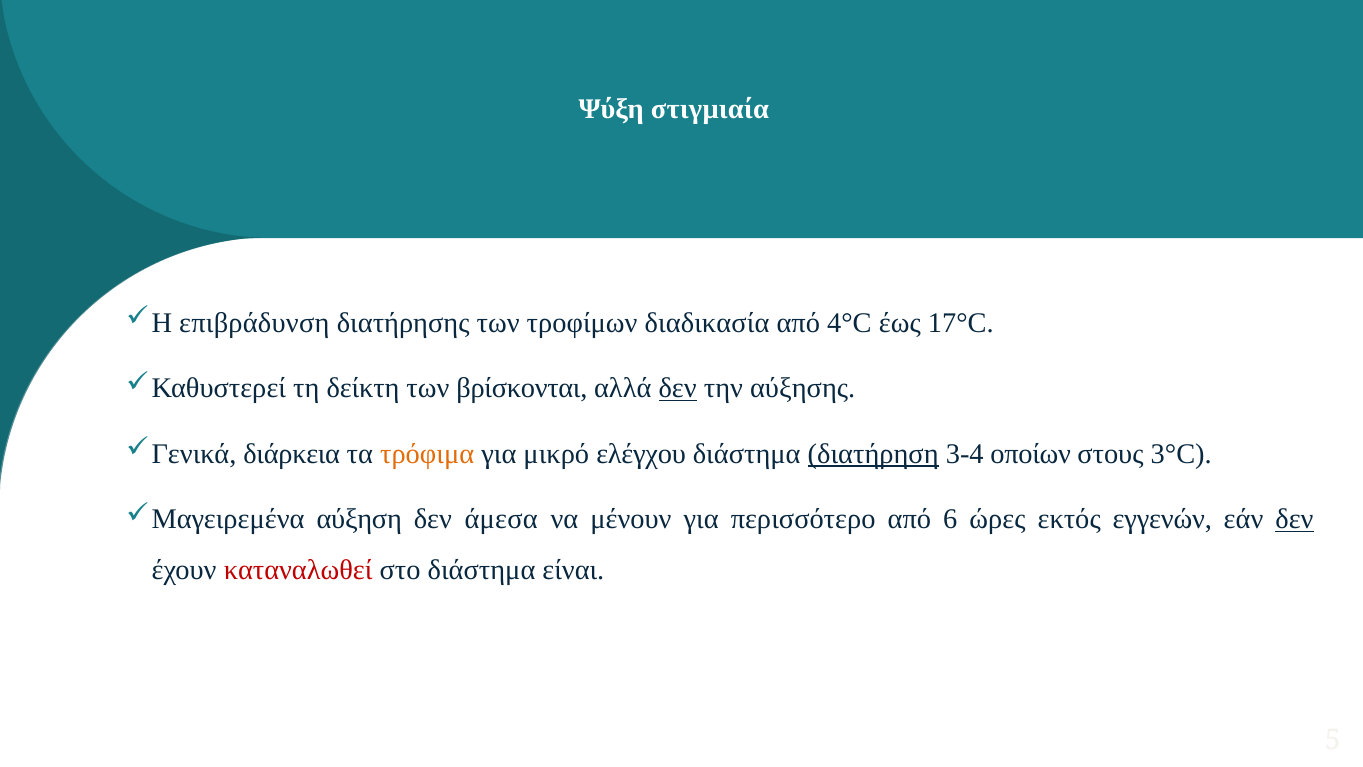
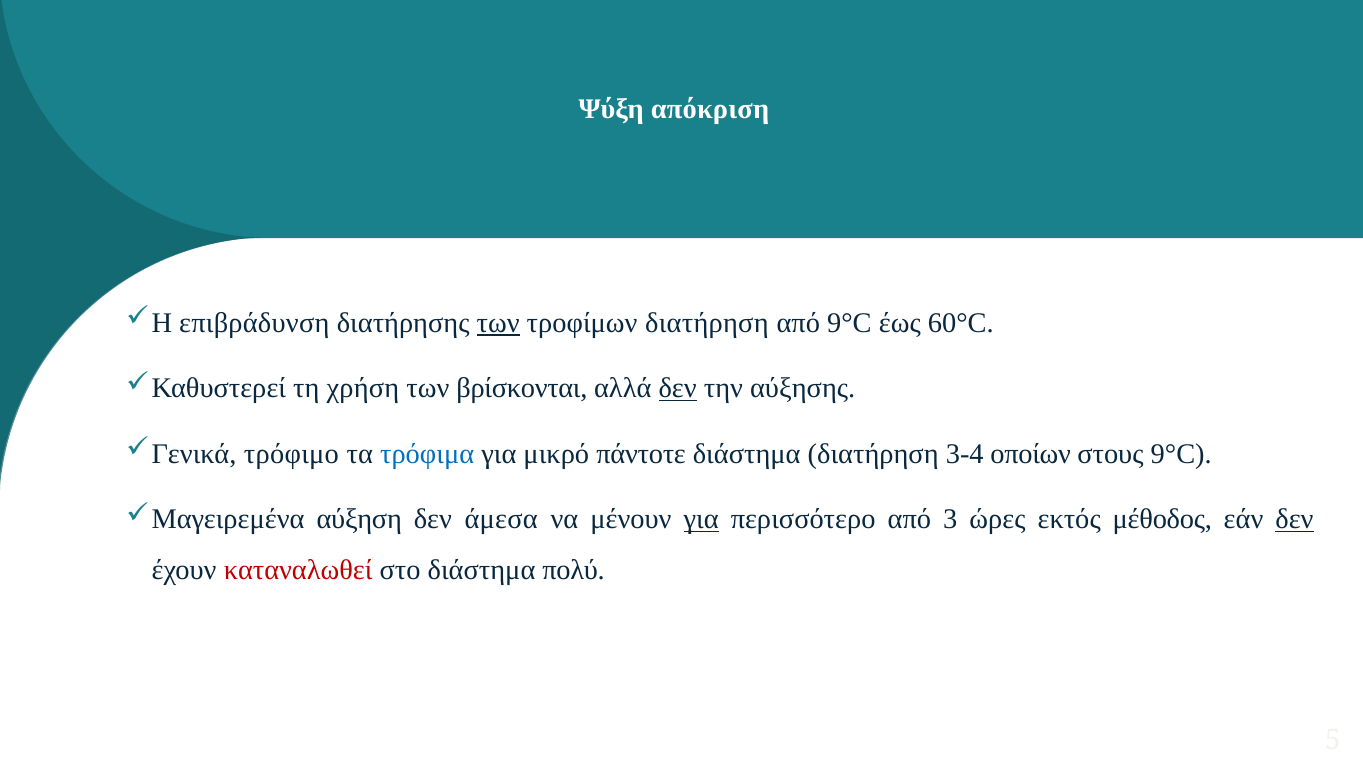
στιγμιαία: στιγμιαία -> απόκριση
των at (498, 323) underline: none -> present
τροφίμων διαδικασία: διαδικασία -> διατήρηση
από 4°C: 4°C -> 9°C
17°C: 17°C -> 60°C
δείκτη: δείκτη -> χρήση
διάρκεια: διάρκεια -> τρόφιμο
τρόφιμα colour: orange -> blue
ελέγχου: ελέγχου -> πάντοτε
διατήρηση at (873, 454) underline: present -> none
στους 3°C: 3°C -> 9°C
για at (701, 519) underline: none -> present
6: 6 -> 3
εγγενών: εγγενών -> μέθοδος
είναι: είναι -> πολύ
